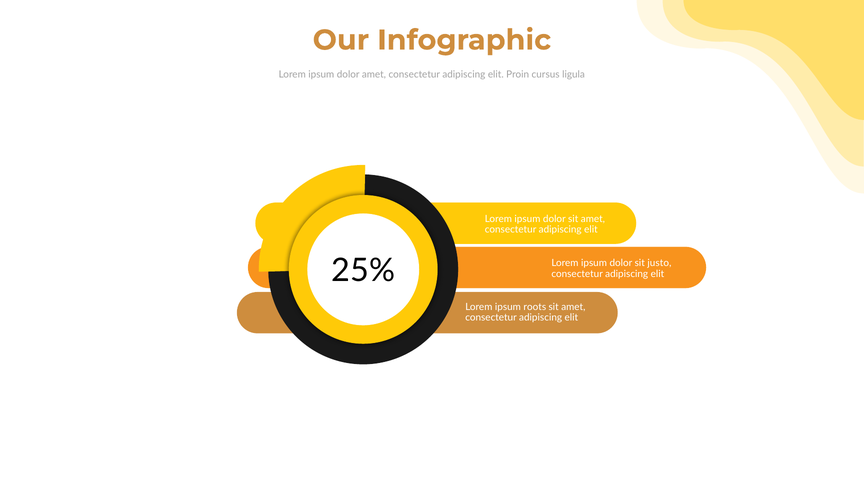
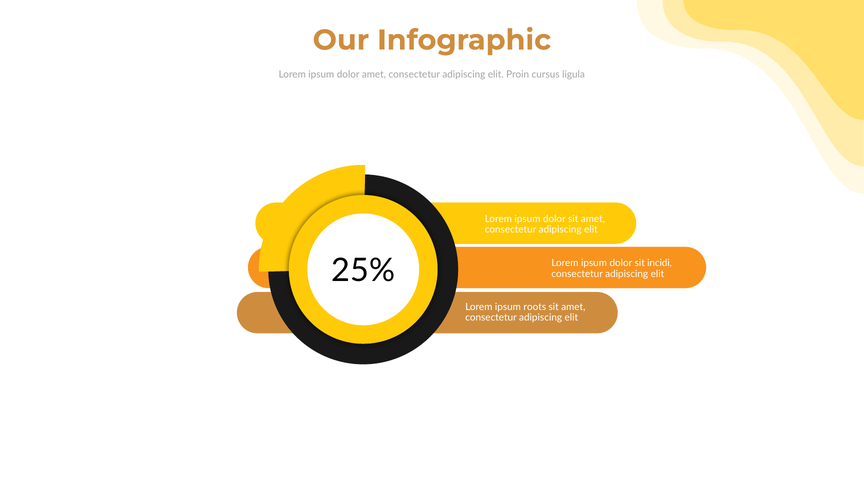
justo: justo -> incidi
